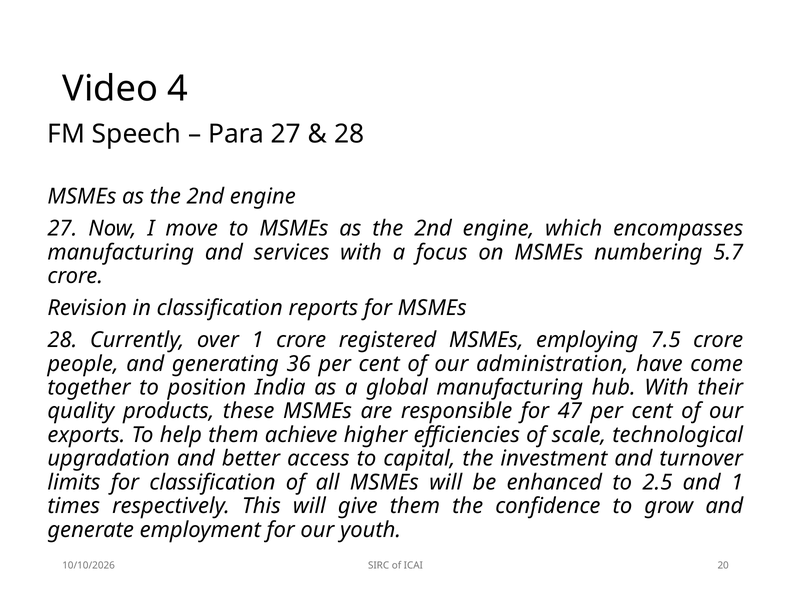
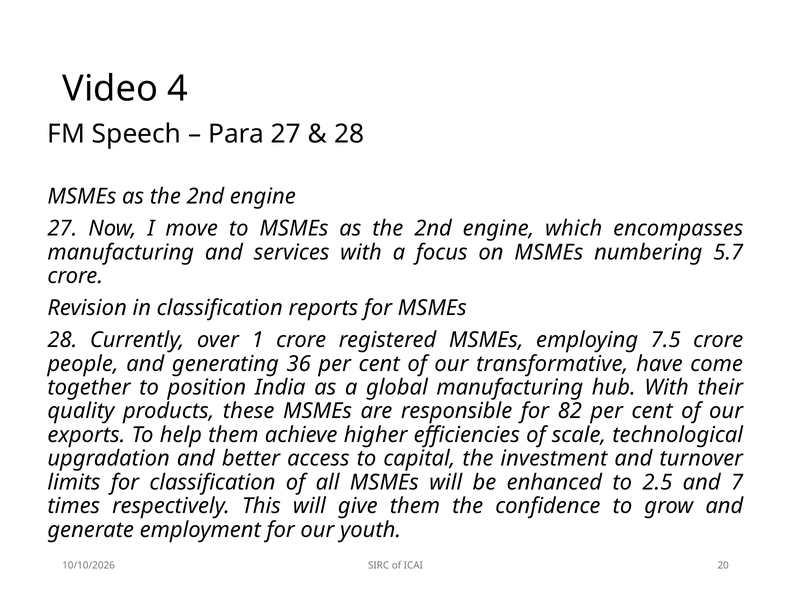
administration: administration -> transformative
47: 47 -> 82
and 1: 1 -> 7
